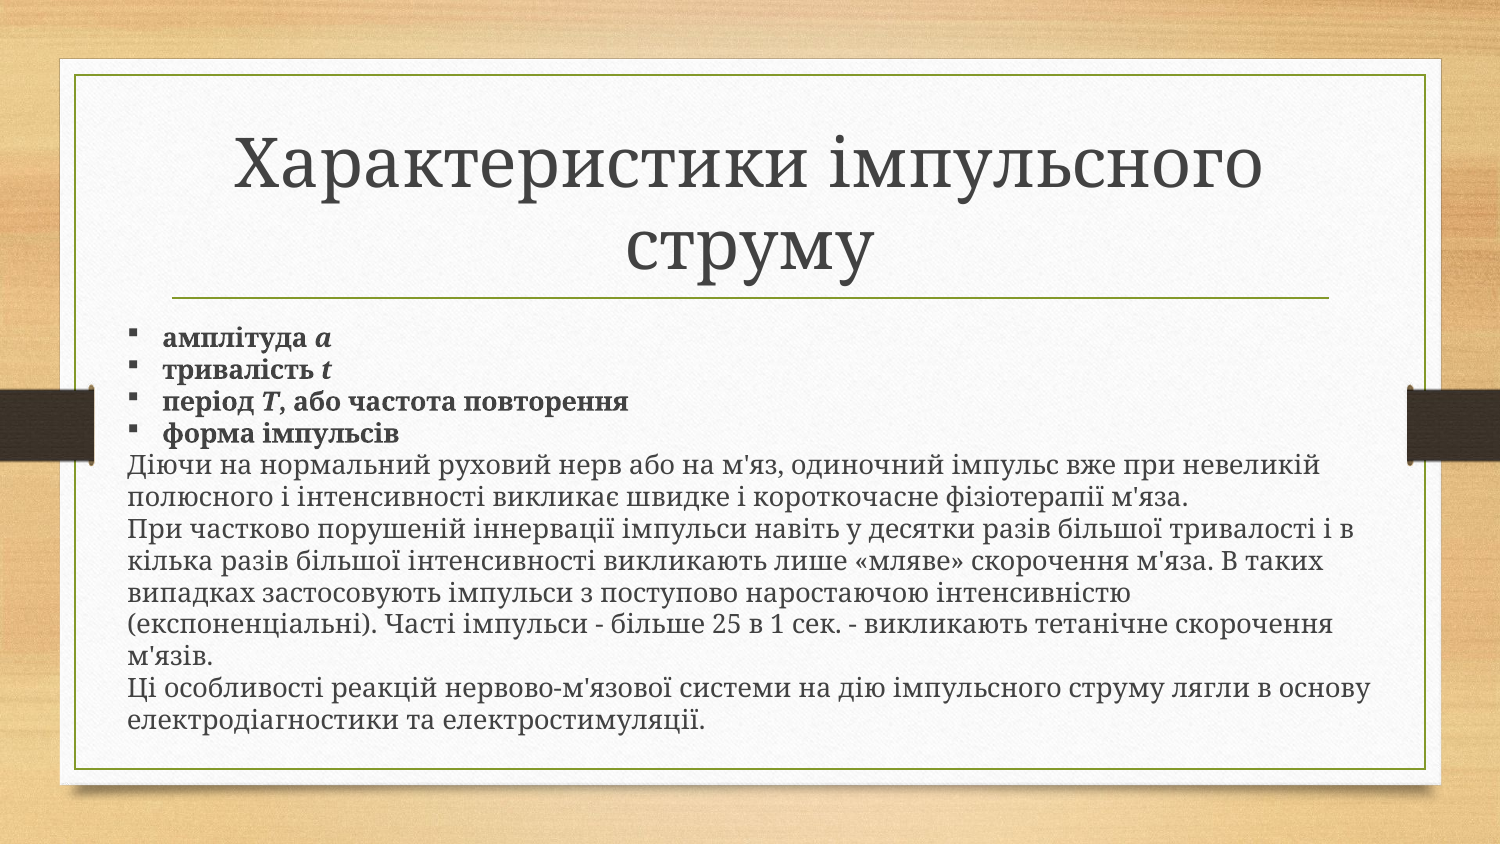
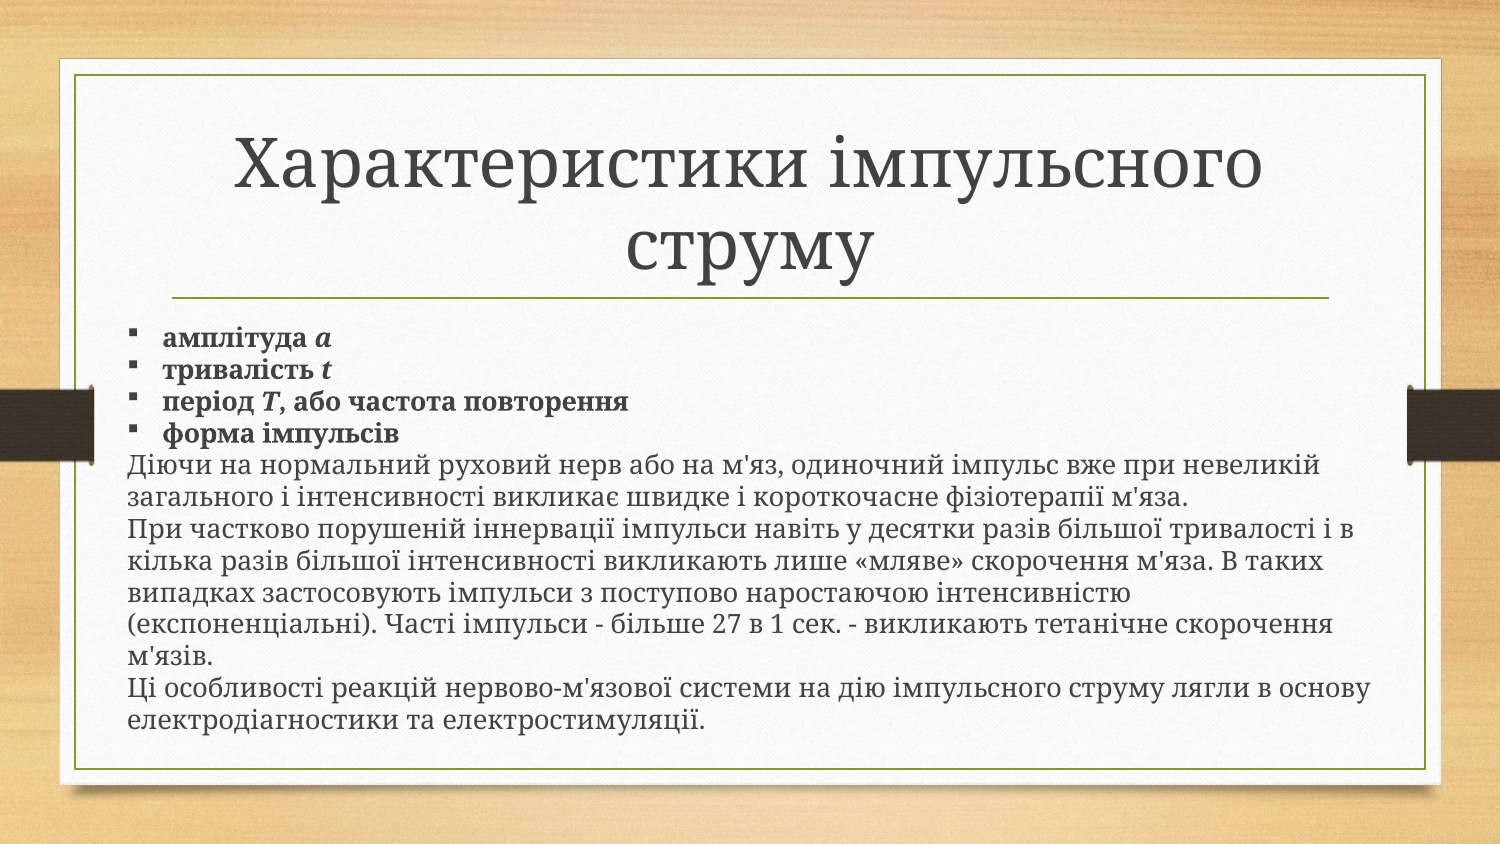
полюсного: полюсного -> загального
25: 25 -> 27
